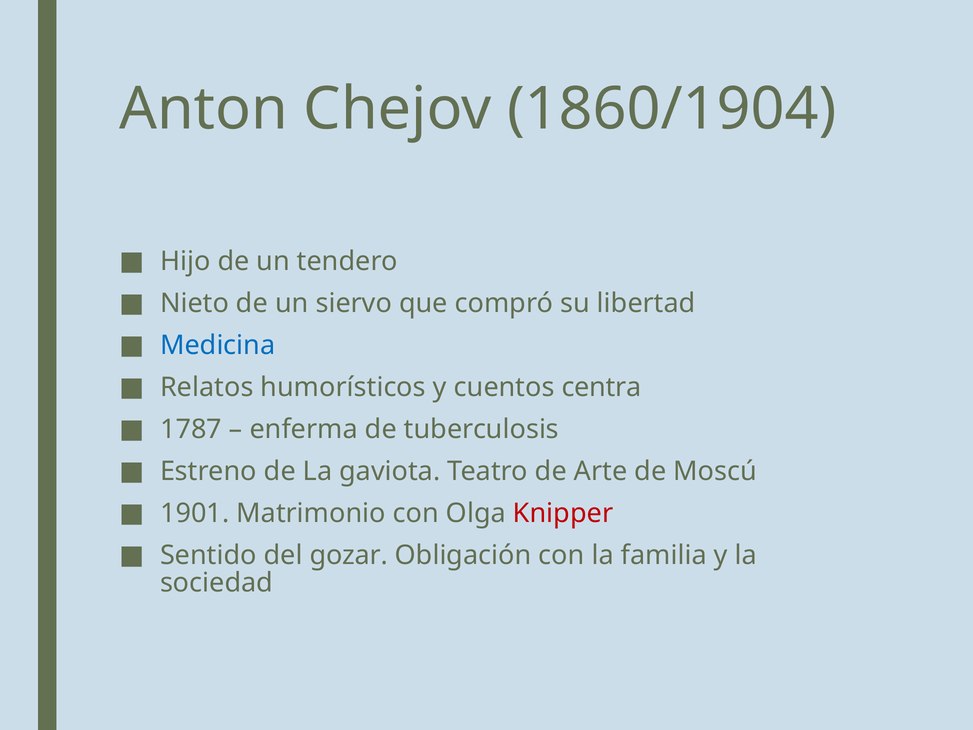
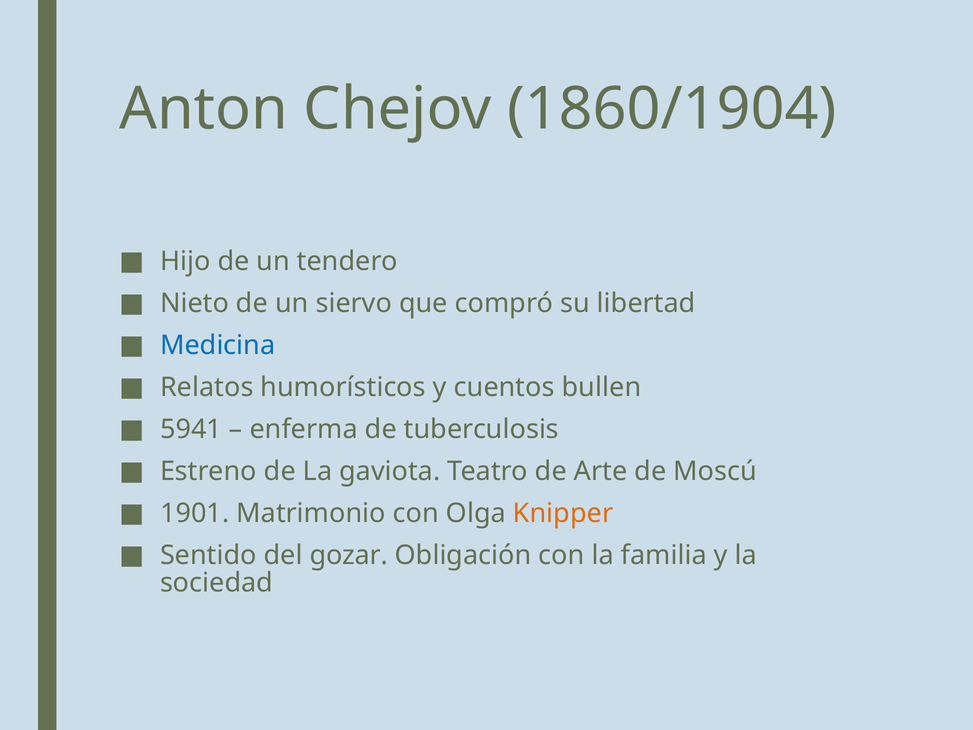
centra: centra -> bullen
1787: 1787 -> 5941
Knipper colour: red -> orange
